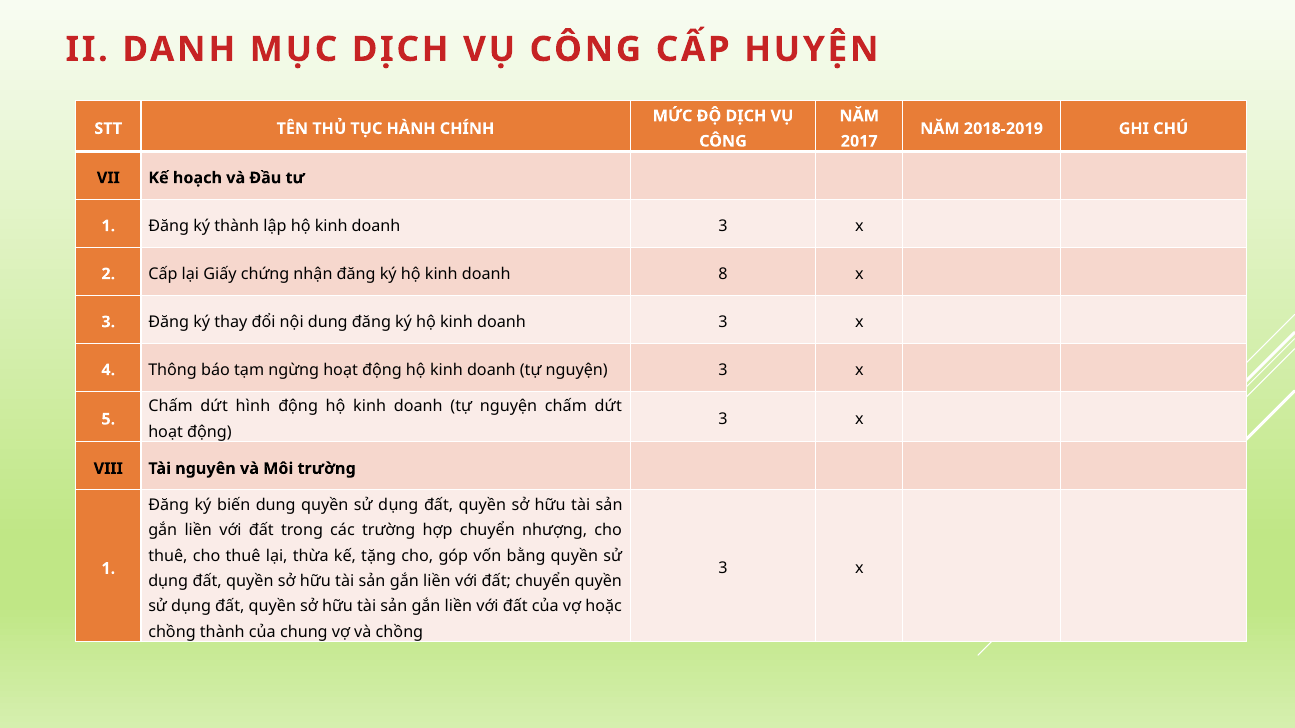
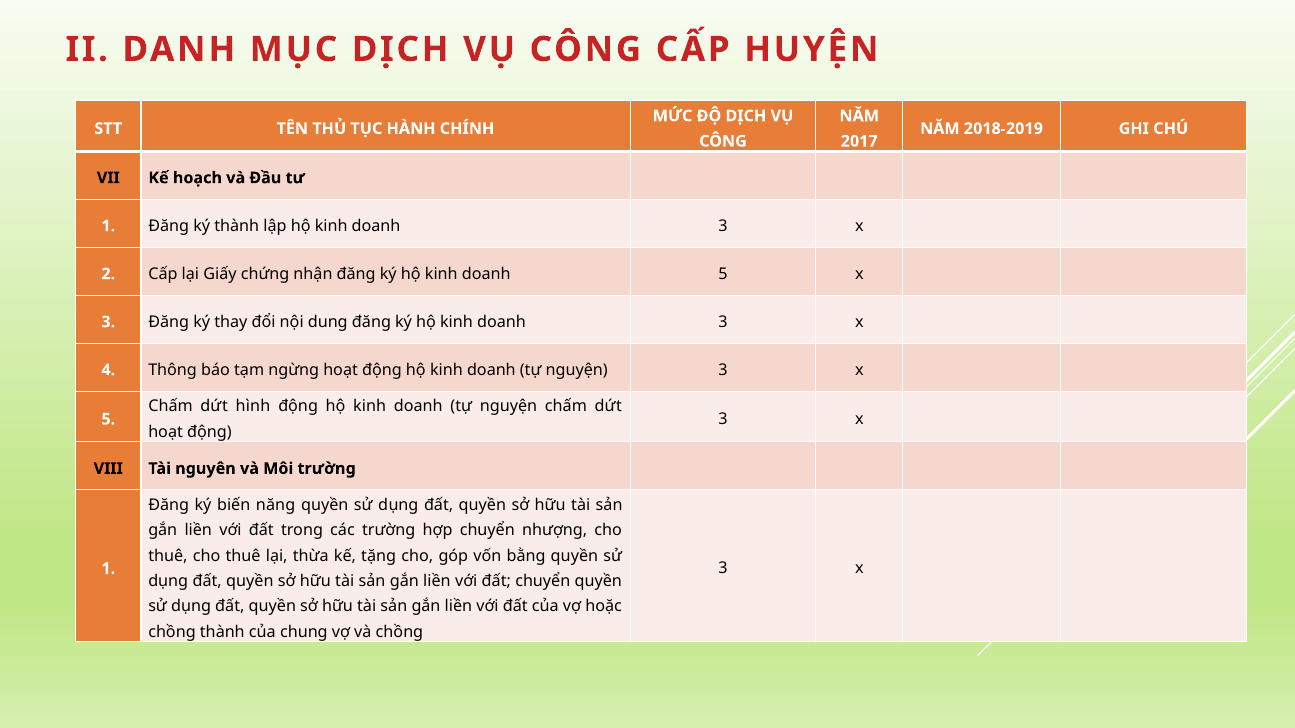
doanh 8: 8 -> 5
biến dung: dung -> năng
